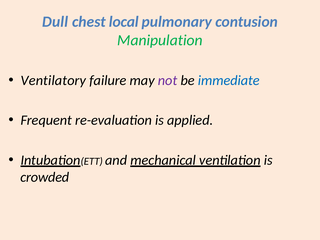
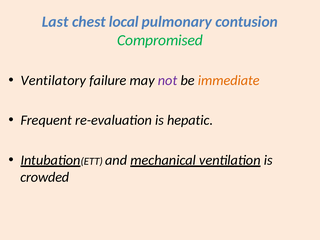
Dull: Dull -> Last
Manipulation: Manipulation -> Compromised
immediate colour: blue -> orange
applied: applied -> hepatic
